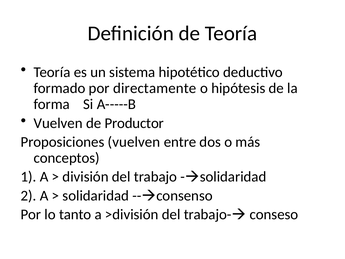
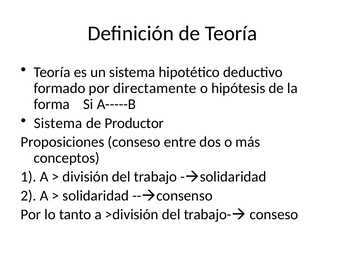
Vuelven at (58, 123): Vuelven -> Sistema
Proposiciones vuelven: vuelven -> conseso
